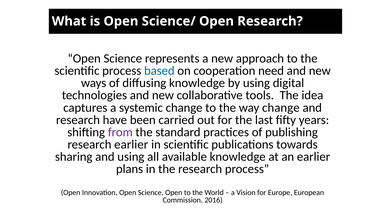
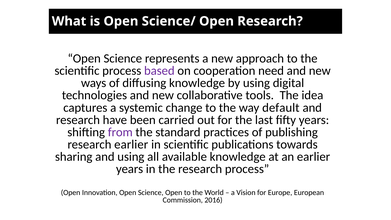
based colour: blue -> purple
way change: change -> default
plans at (130, 169): plans -> years
